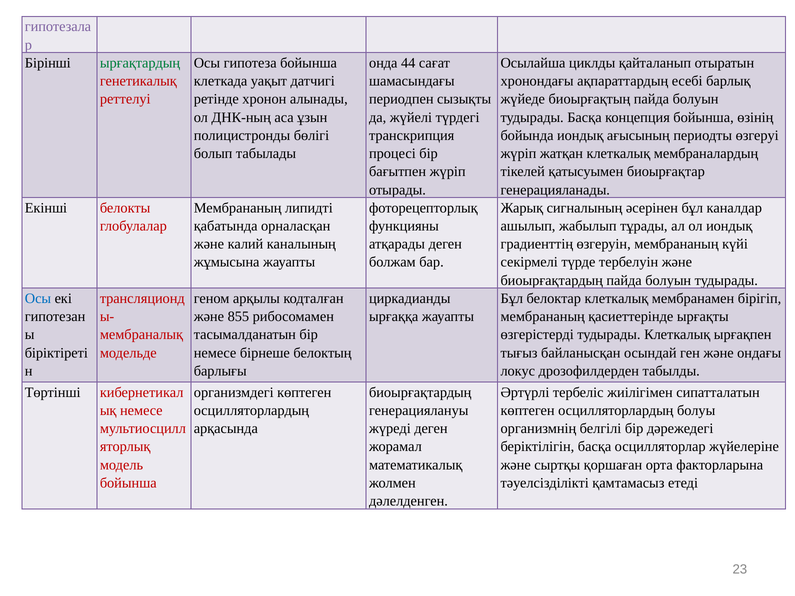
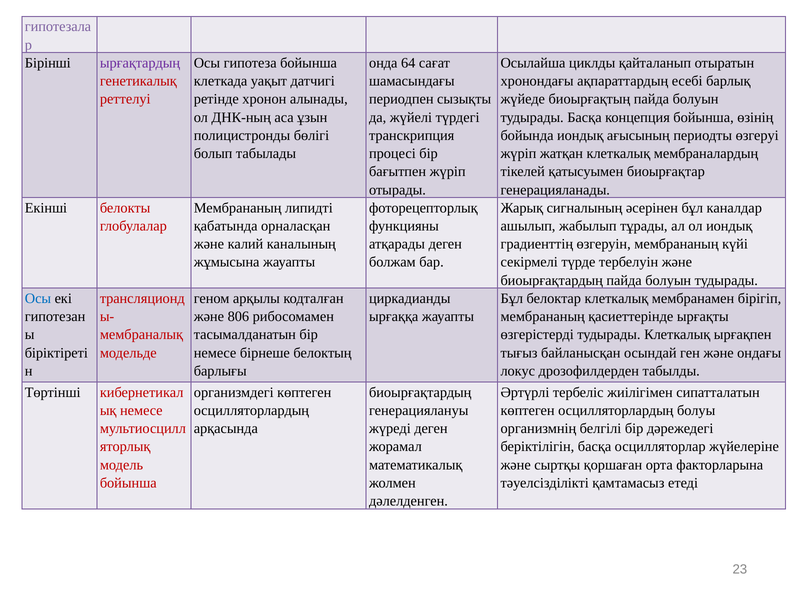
ырғақтардың colour: green -> purple
44: 44 -> 64
855: 855 -> 806
